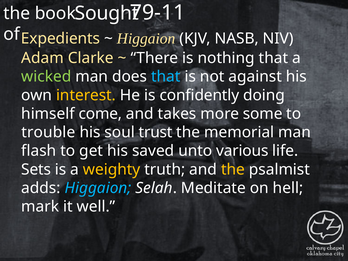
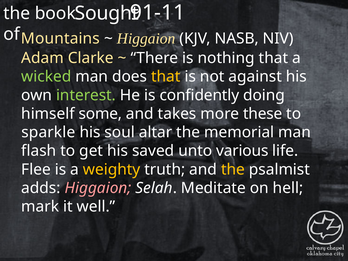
79-11: 79-11 -> 91-11
Expedients: Expedients -> Mountains
that at (166, 77) colour: light blue -> yellow
interest colour: yellow -> light green
come: come -> some
some: some -> these
trouble: trouble -> sparkle
trust: trust -> altar
Sets: Sets -> Flee
Higgaion at (98, 188) colour: light blue -> pink
